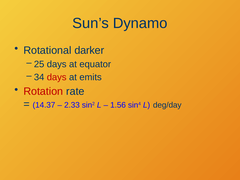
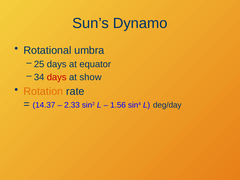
darker: darker -> umbra
emits: emits -> show
Rotation colour: red -> orange
